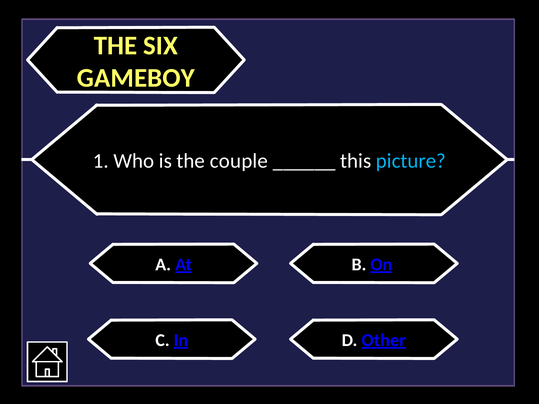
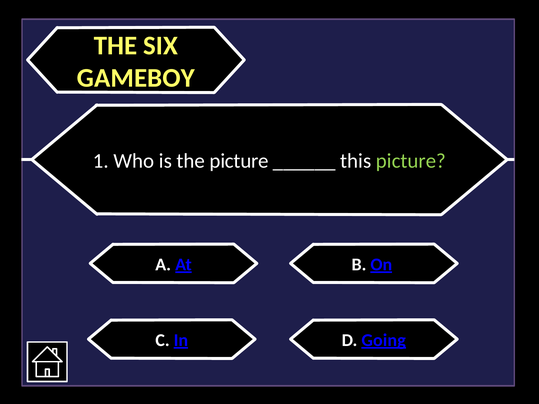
the couple: couple -> picture
picture at (411, 161) colour: light blue -> light green
Other: Other -> Going
